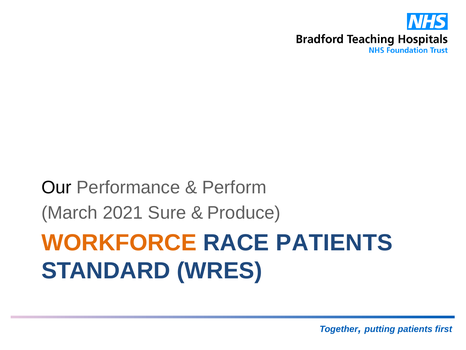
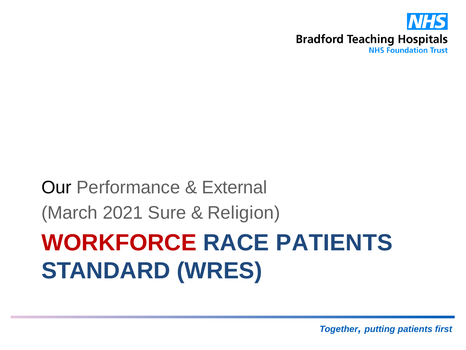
Perform: Perform -> External
Produce: Produce -> Religion
WORKFORCE colour: orange -> red
